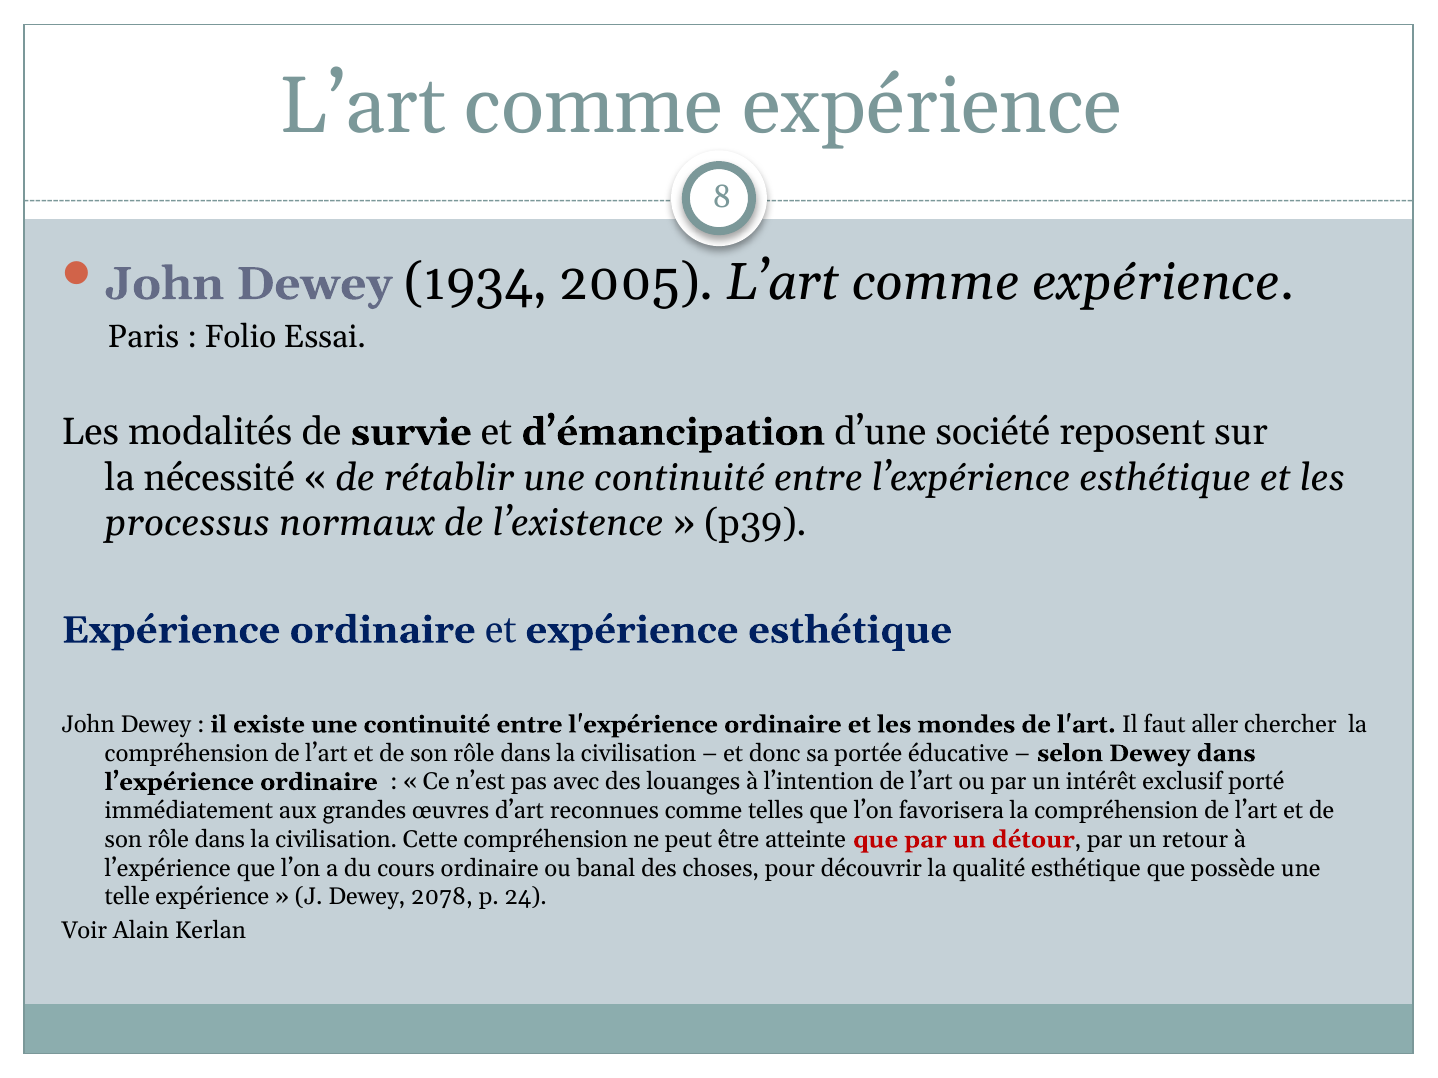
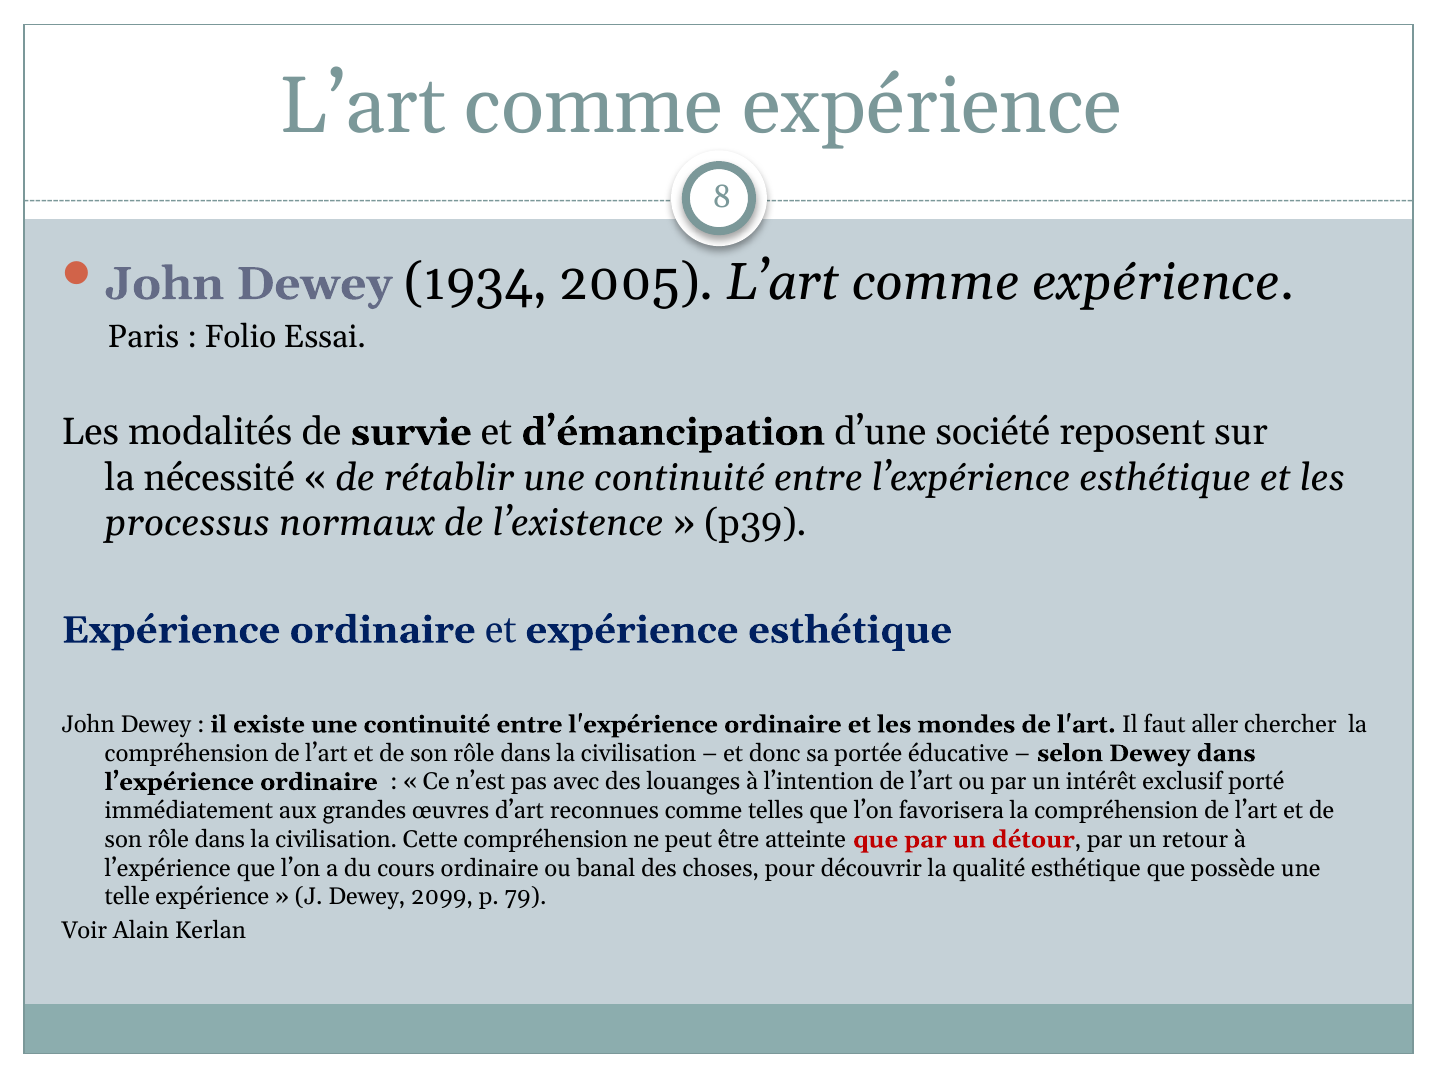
2078: 2078 -> 2099
24: 24 -> 79
